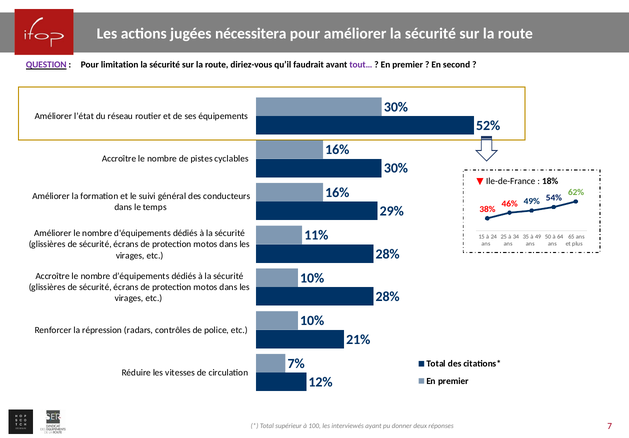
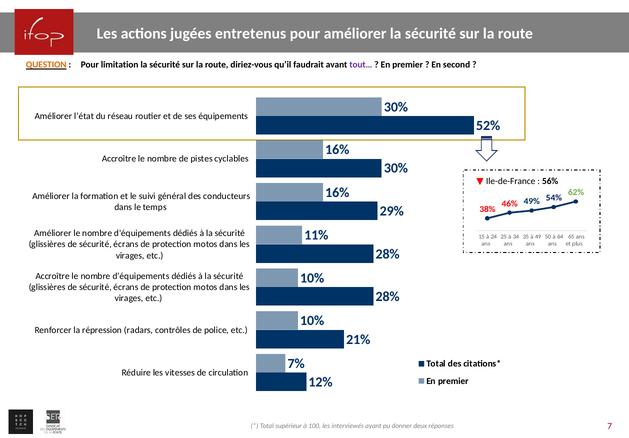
nécessitera: nécessitera -> entretenus
QUESTION colour: purple -> orange
18%: 18% -> 56%
